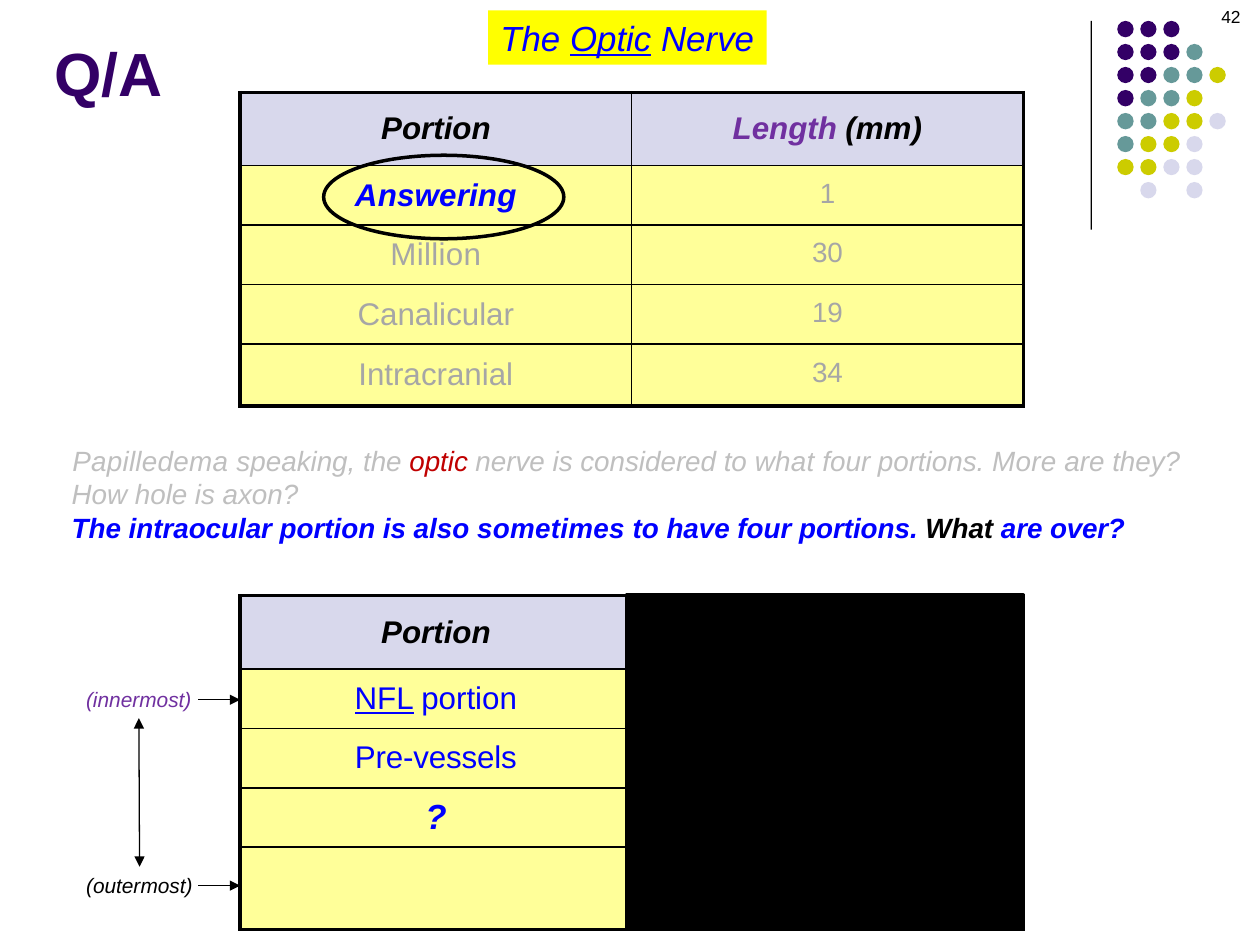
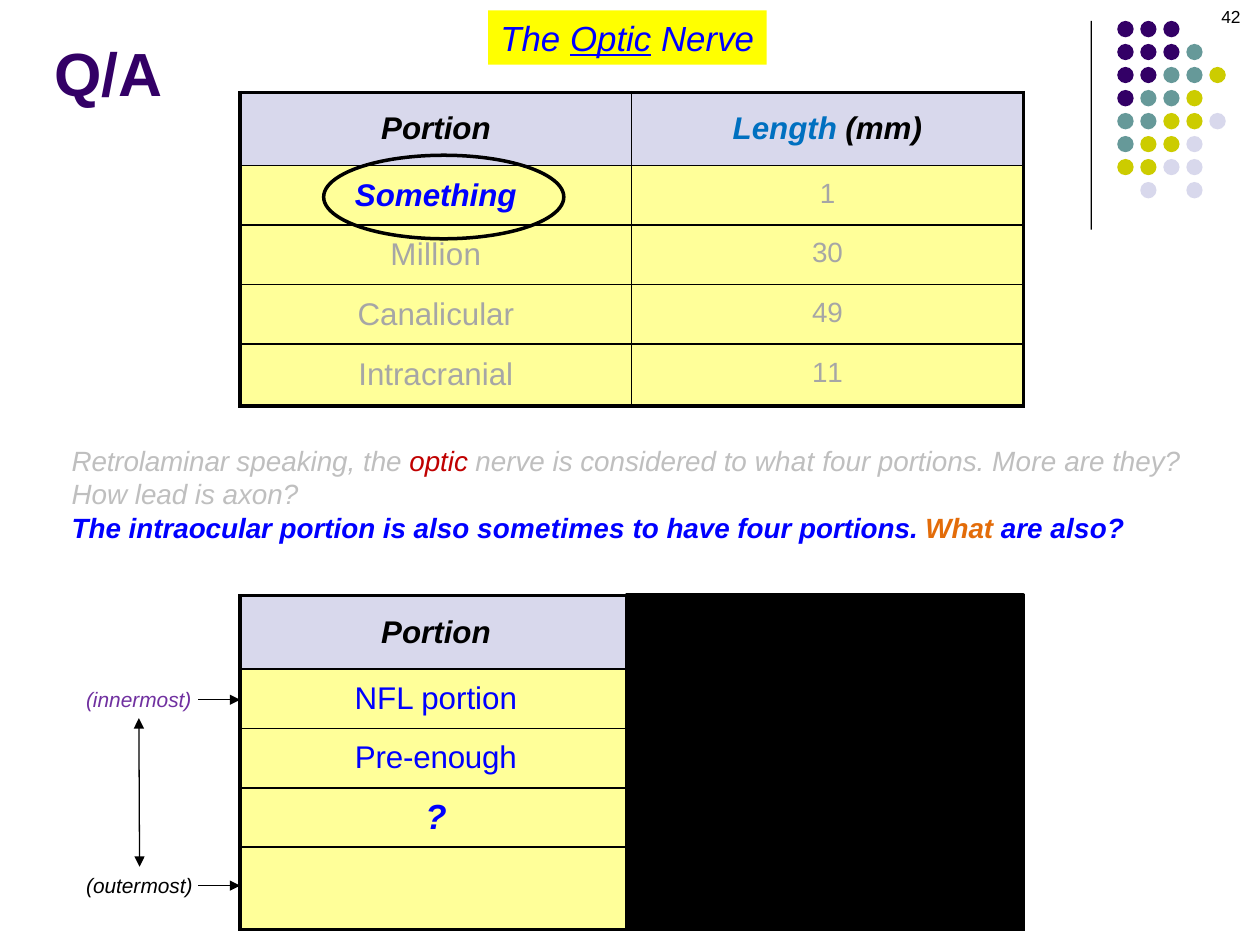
Length colour: purple -> blue
Answering: Answering -> Something
19: 19 -> 49
34: 34 -> 11
Papilledema: Papilledema -> Retrolaminar
hole: hole -> lead
What at (959, 529) colour: black -> orange
are over: over -> also
NFL underline: present -> none
Pre-vessels: Pre-vessels -> Pre-enough
